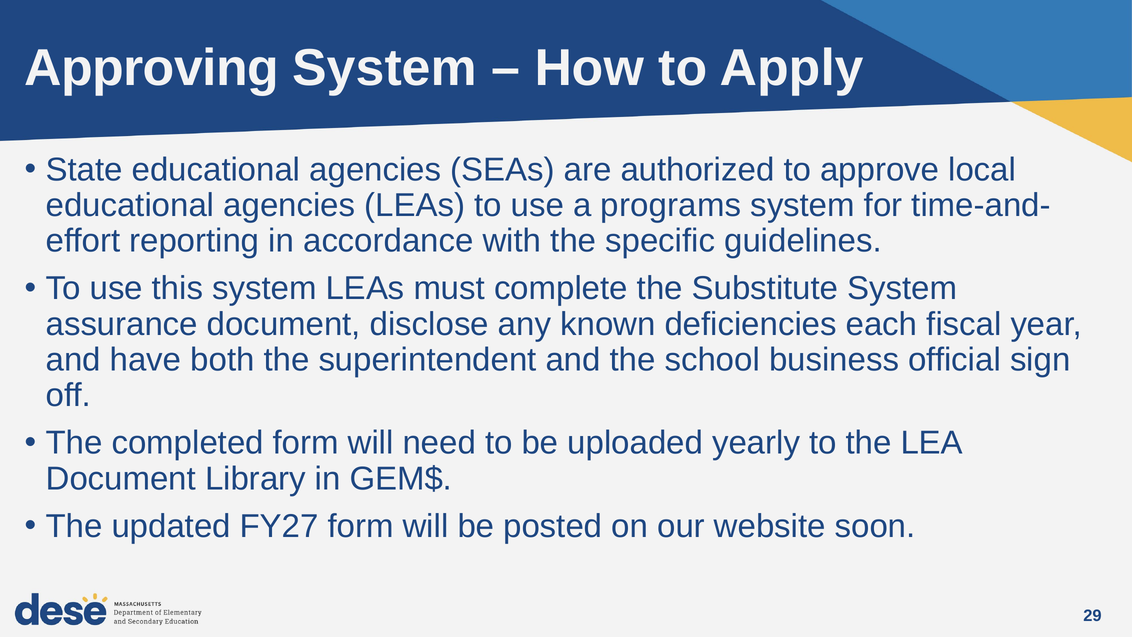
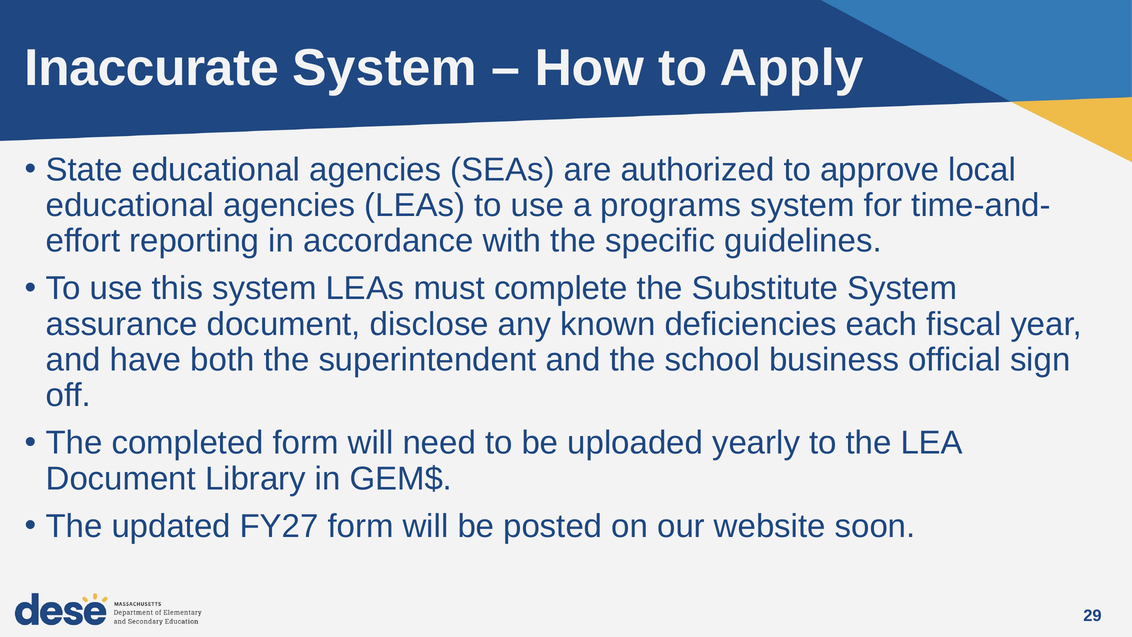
Approving: Approving -> Inaccurate
